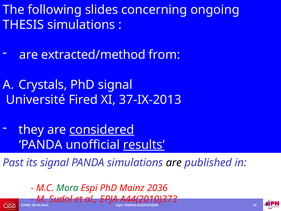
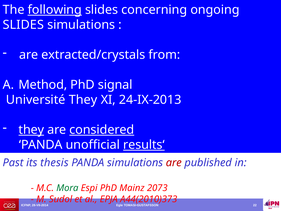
following underline: none -> present
THESIS at (23, 25): THESIS -> SLIDES
extracted/method: extracted/method -> extracted/crystals
Crystals: Crystals -> Method
Université Fired: Fired -> They
37-IX-2013: 37-IX-2013 -> 24-IX-2013
they at (31, 130) underline: none -> present
its signal: signal -> thesis
are at (174, 163) colour: black -> red
2036: 2036 -> 2073
